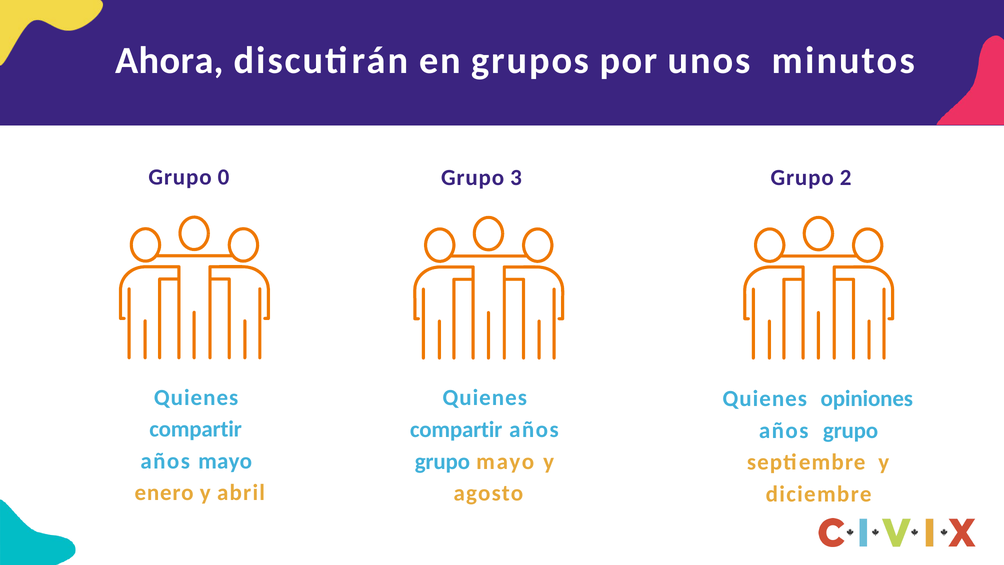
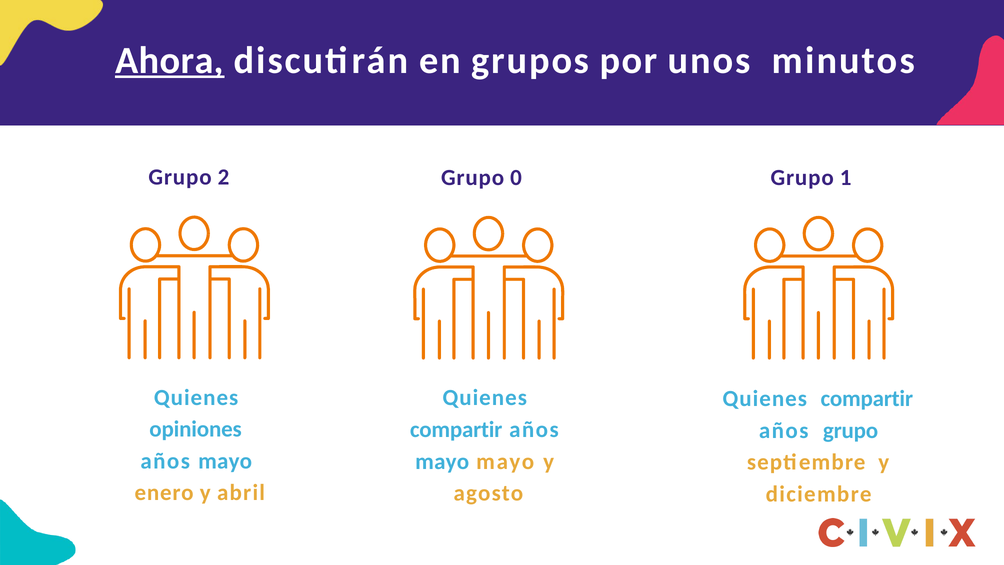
Ahora underline: none -> present
0: 0 -> 2
3: 3 -> 0
2: 2 -> 1
opiniones at (867, 398): opiniones -> compartir
compartir at (196, 429): compartir -> opiniones
grupo at (442, 461): grupo -> mayo
